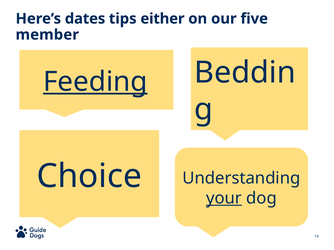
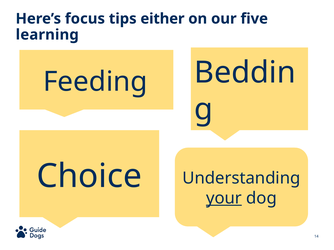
dates: dates -> focus
member: member -> learning
Feeding underline: present -> none
